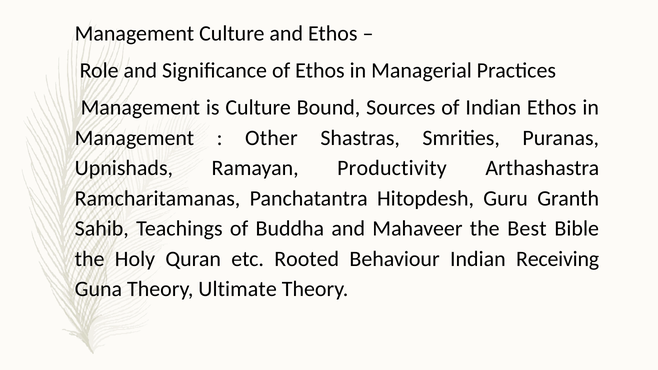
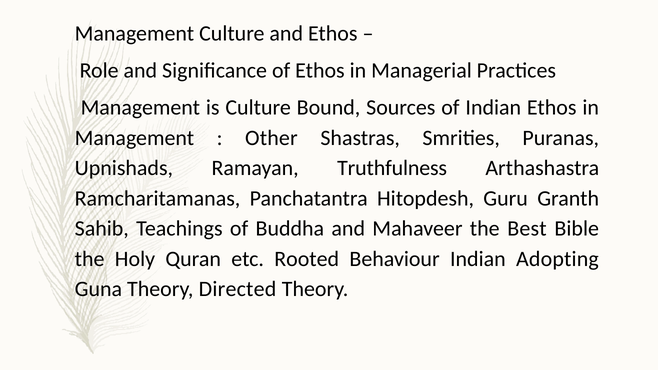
Productivity: Productivity -> Truthfulness
Receiving: Receiving -> Adopting
Ultimate: Ultimate -> Directed
